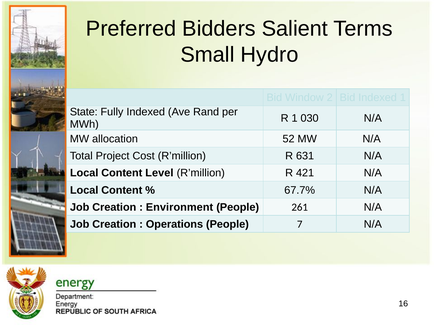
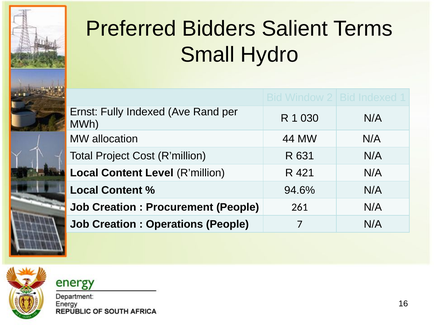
State: State -> Ernst
52: 52 -> 44
67.7%: 67.7% -> 94.6%
Environment: Environment -> Procurement
